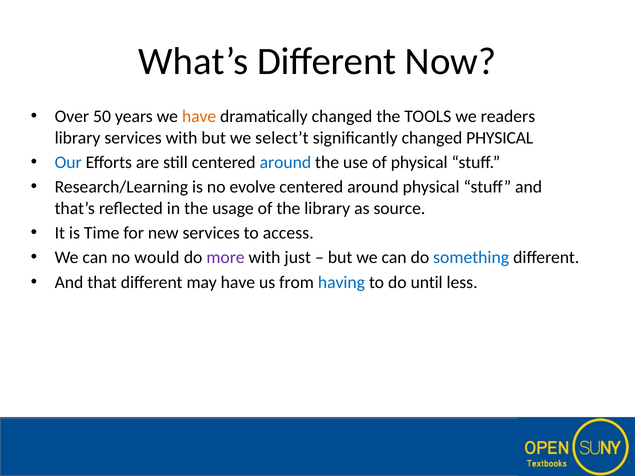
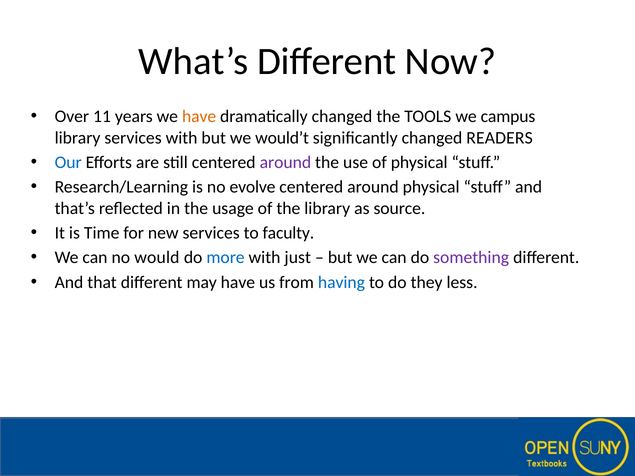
50: 50 -> 11
readers: readers -> campus
select’t: select’t -> would’t
changed PHYSICAL: PHYSICAL -> READERS
around at (285, 162) colour: blue -> purple
access: access -> faculty
more colour: purple -> blue
something colour: blue -> purple
until: until -> they
